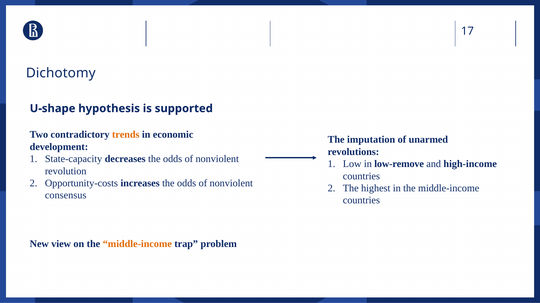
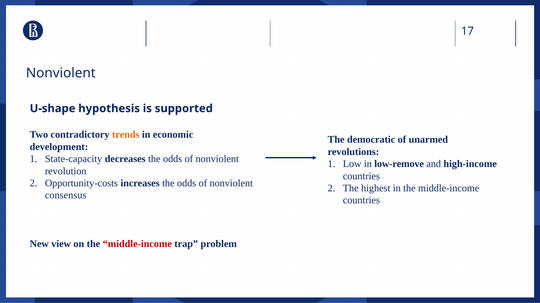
Dichotomy at (61, 73): Dichotomy -> Nonviolent
imputation: imputation -> democratic
middle-income at (137, 244) colour: orange -> red
